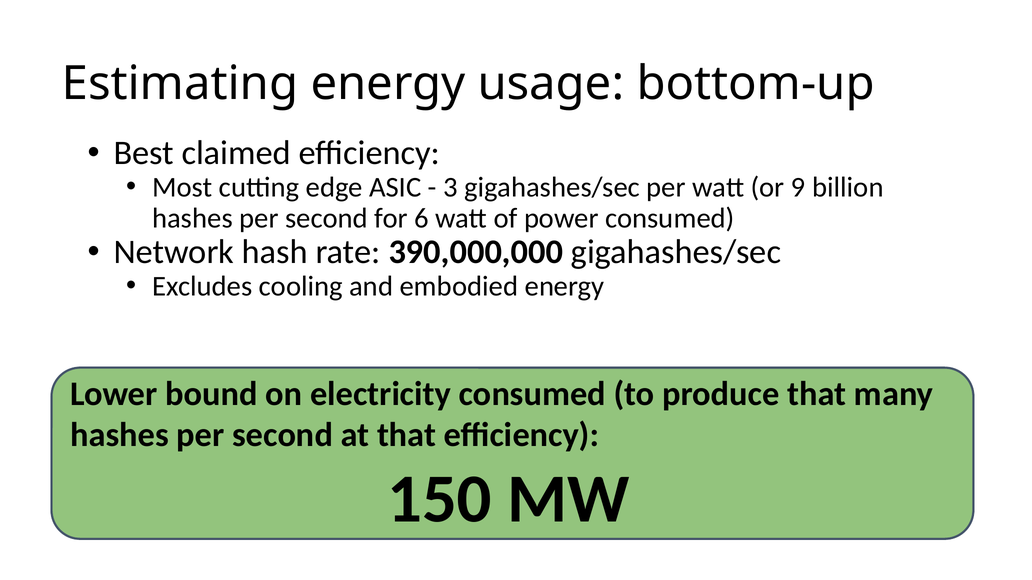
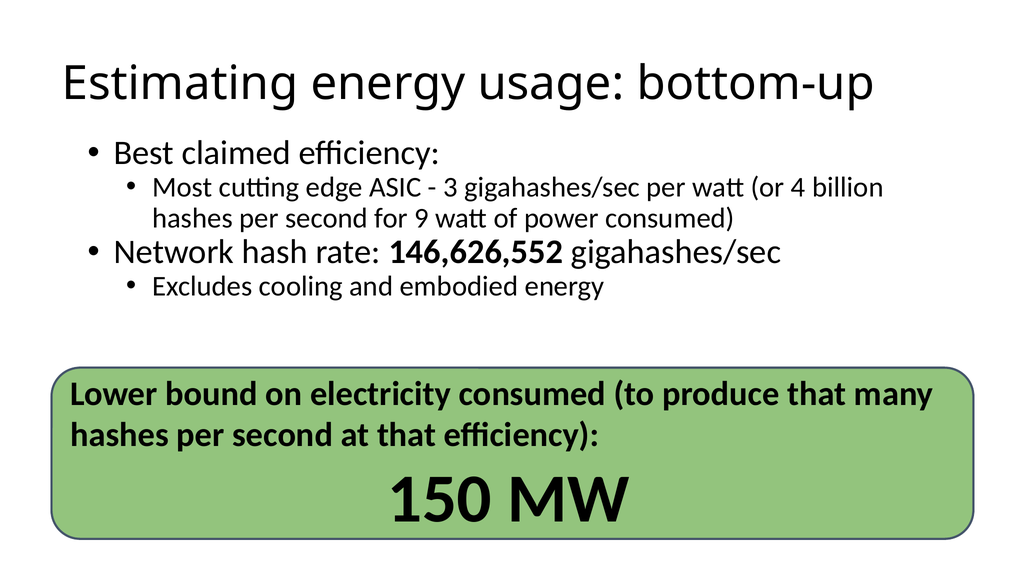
9: 9 -> 4
6: 6 -> 9
390,000,000: 390,000,000 -> 146,626,552
